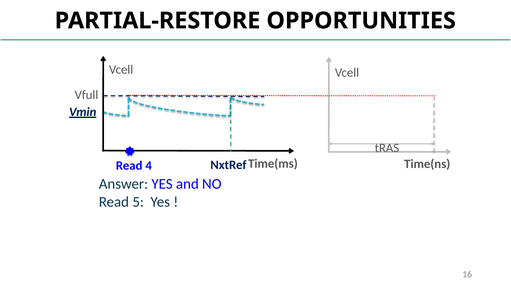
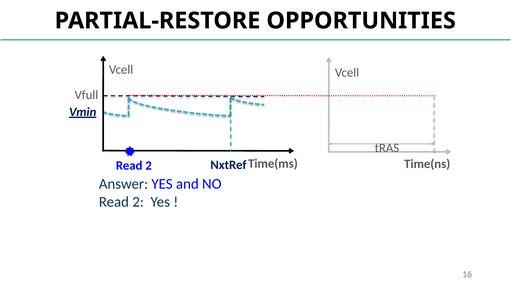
4 at (149, 166): 4 -> 2
5 at (138, 202): 5 -> 2
